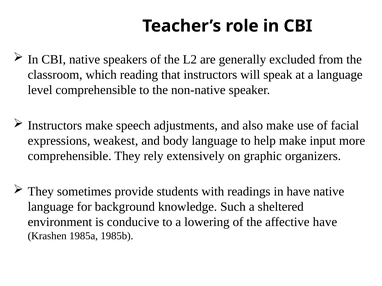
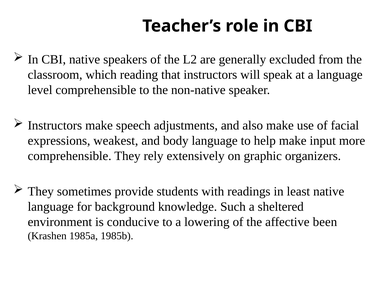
in have: have -> least
affective have: have -> been
